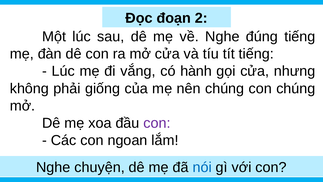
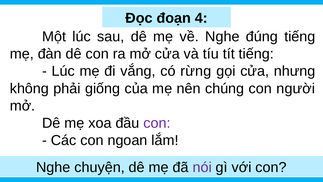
2: 2 -> 4
hành: hành -> rừng
con chúng: chúng -> người
nói colour: blue -> purple
